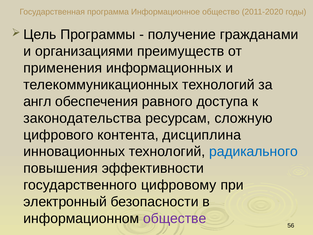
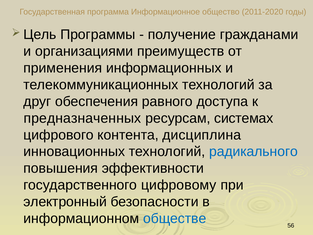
англ: англ -> друг
законодательства: законодательства -> предназначенных
сложную: сложную -> системах
обществе colour: purple -> blue
